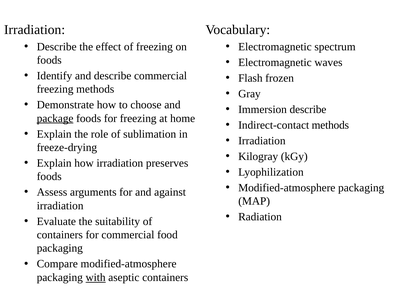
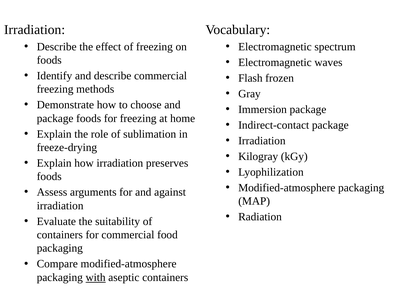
Immersion describe: describe -> package
package at (55, 118) underline: present -> none
Indirect-contact methods: methods -> package
